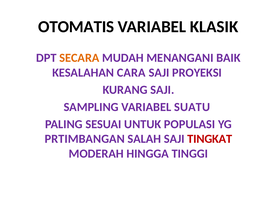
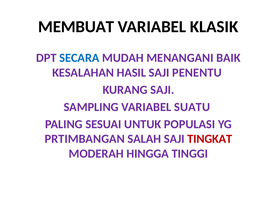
OTOMATIS: OTOMATIS -> MEMBUAT
SECARA colour: orange -> blue
CARA: CARA -> HASIL
PROYEKSI: PROYEKSI -> PENENTU
